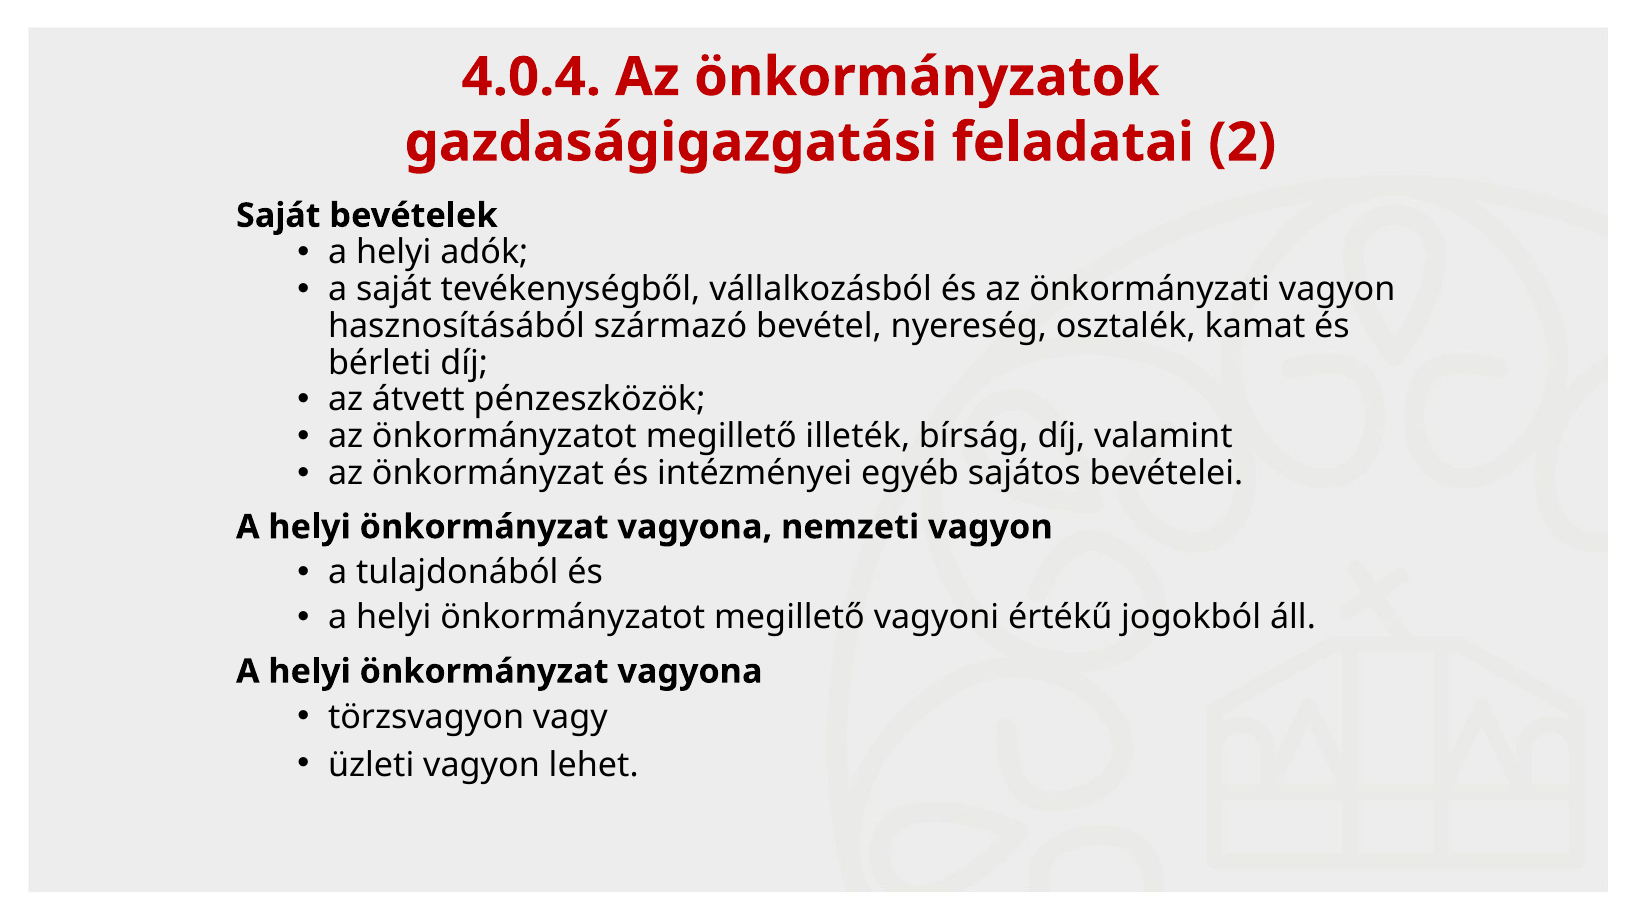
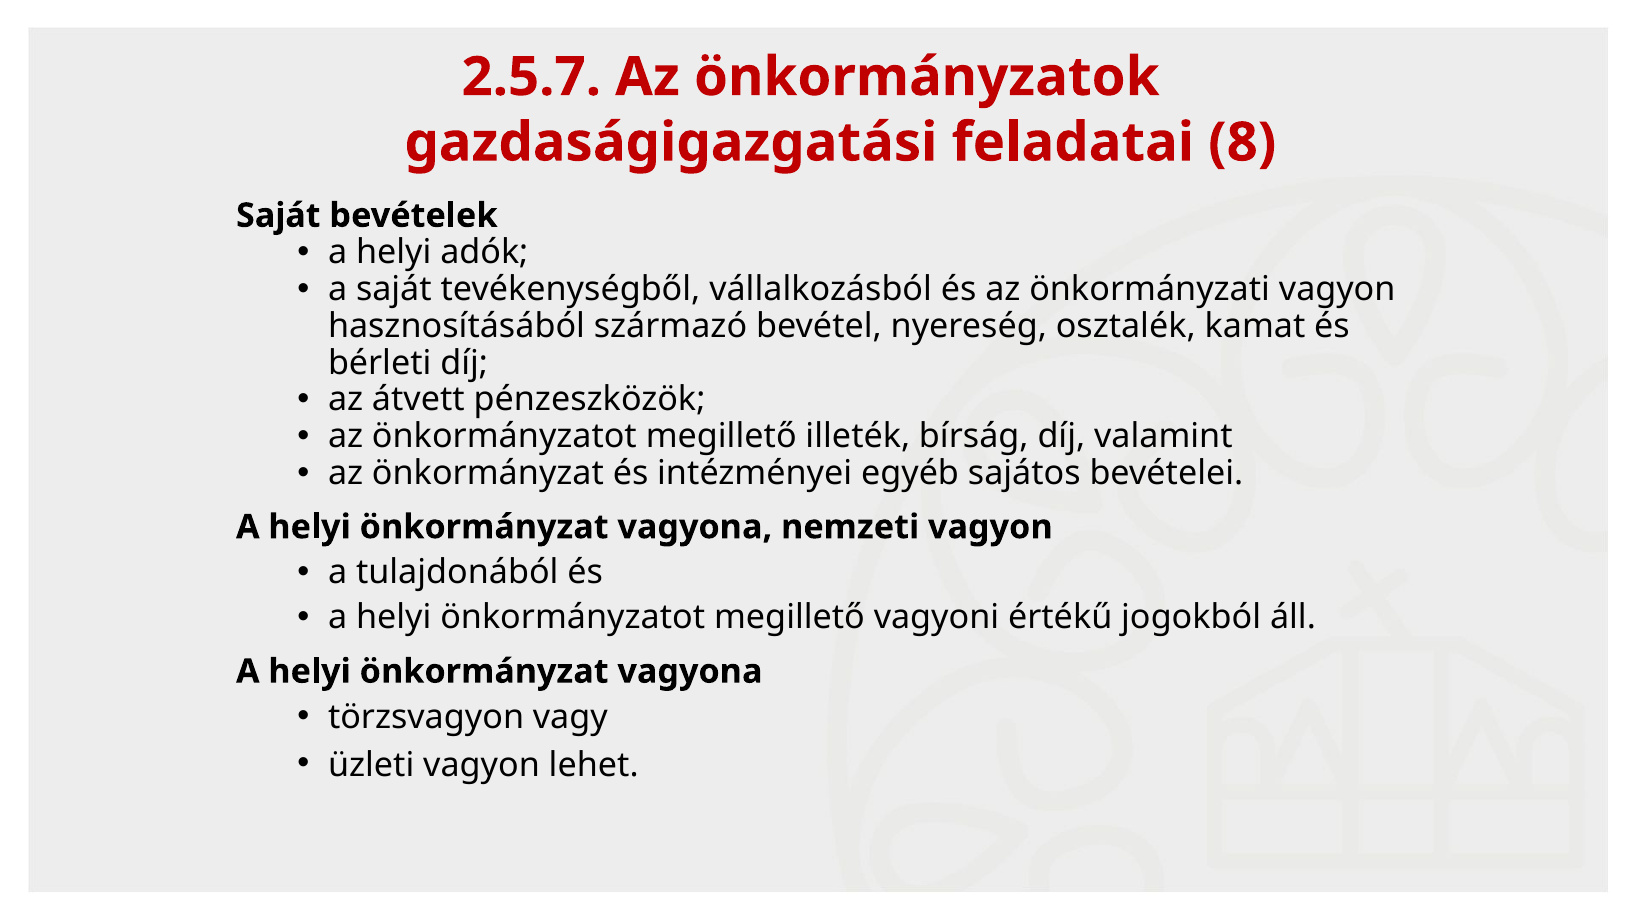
4.0.4: 4.0.4 -> 2.5.7
2: 2 -> 8
